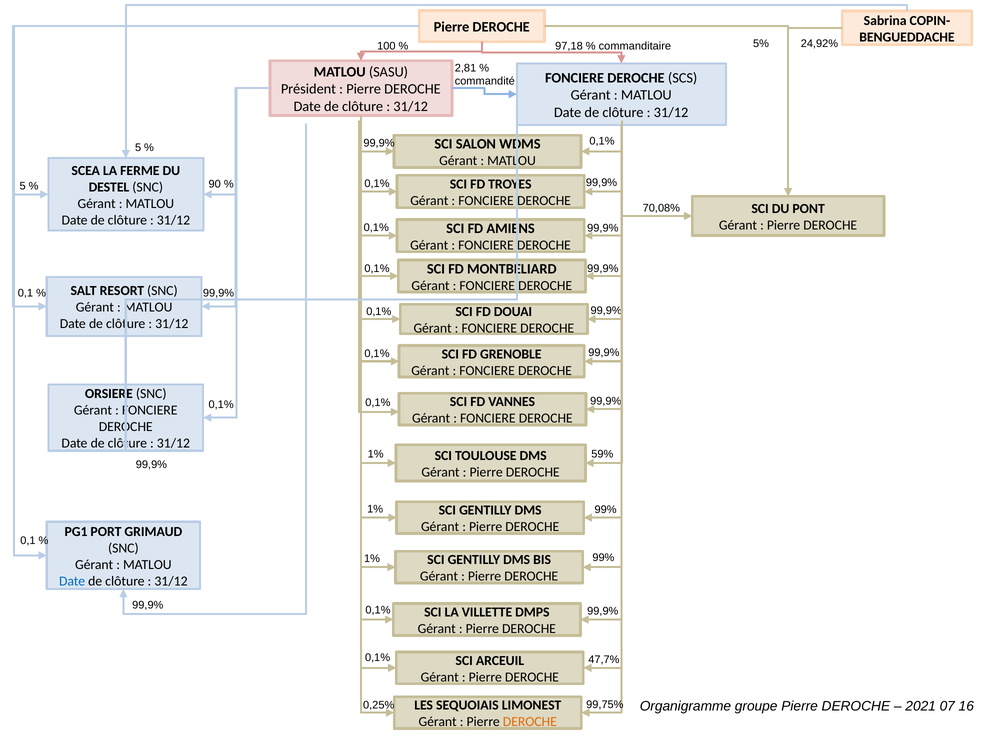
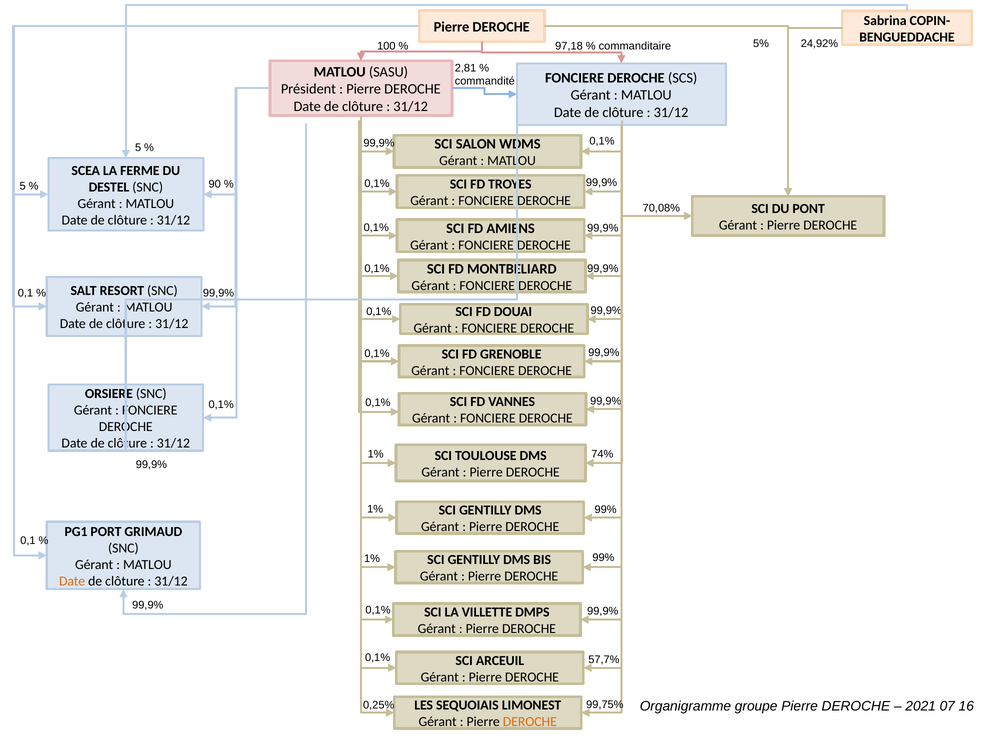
59%: 59% -> 74%
Date at (72, 581) colour: blue -> orange
47,7%: 47,7% -> 57,7%
